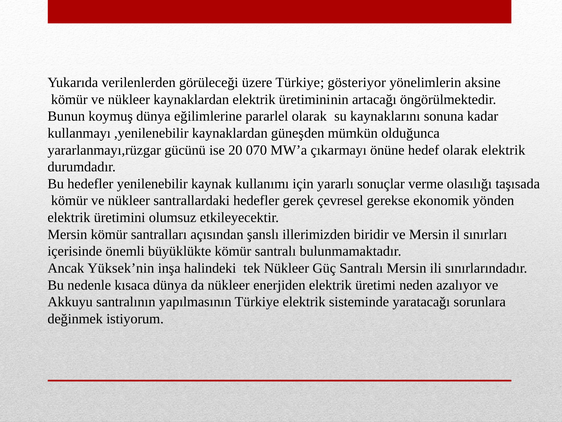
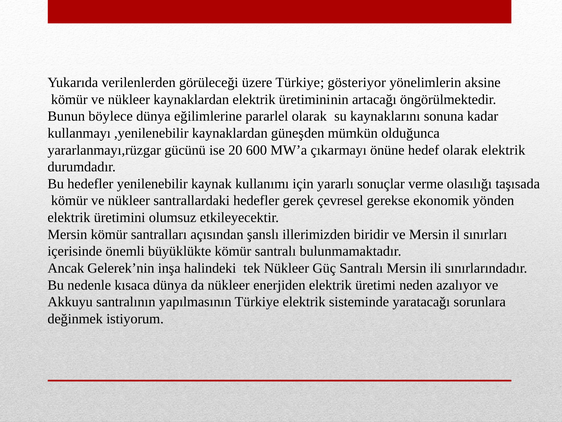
koymuş: koymuş -> böylece
070: 070 -> 600
Yüksek’nin: Yüksek’nin -> Gelerek’nin
